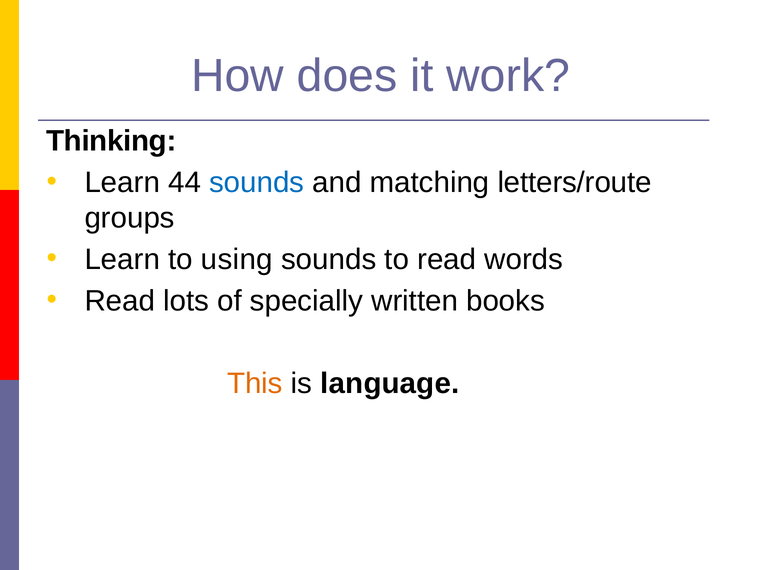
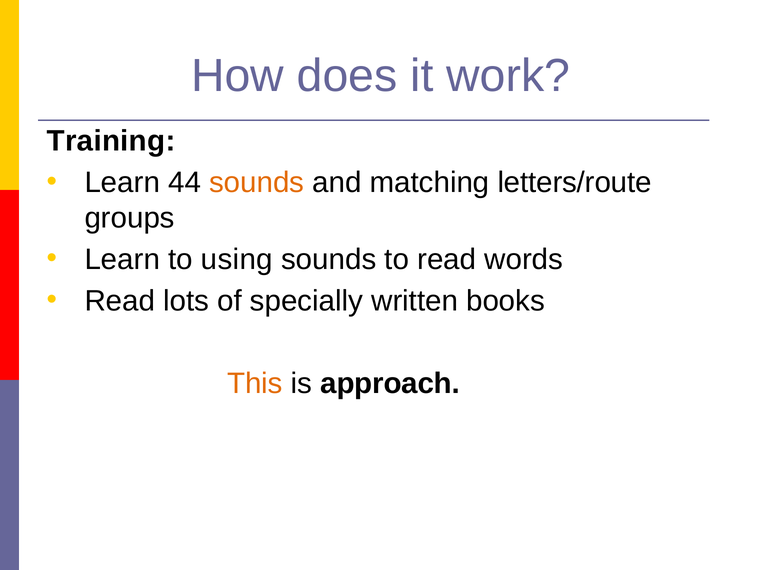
Thinking: Thinking -> Training
sounds at (257, 182) colour: blue -> orange
language: language -> approach
